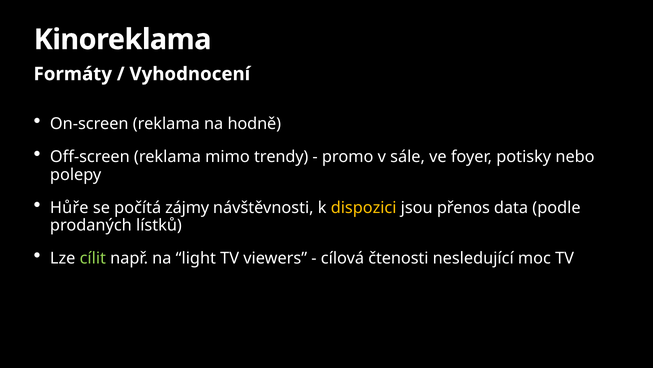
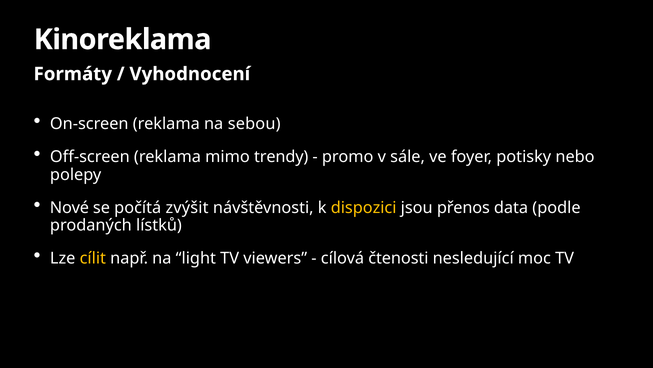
hodně: hodně -> sebou
Hůře: Hůře -> Nové
zájmy: zájmy -> zvýšit
cílit colour: light green -> yellow
